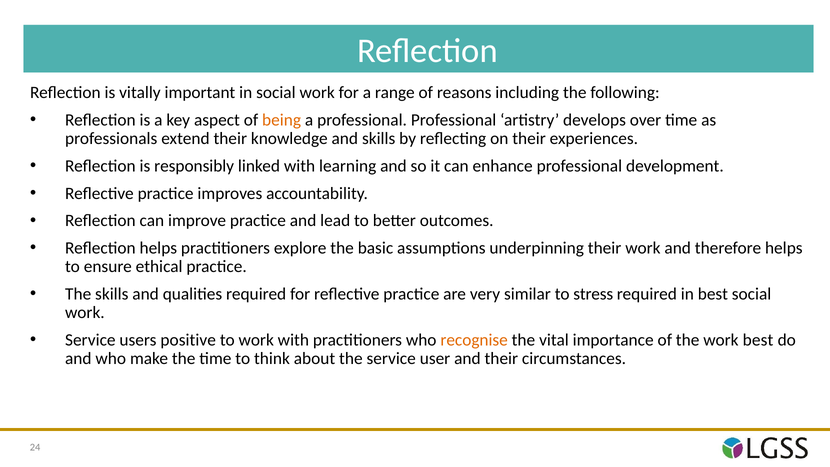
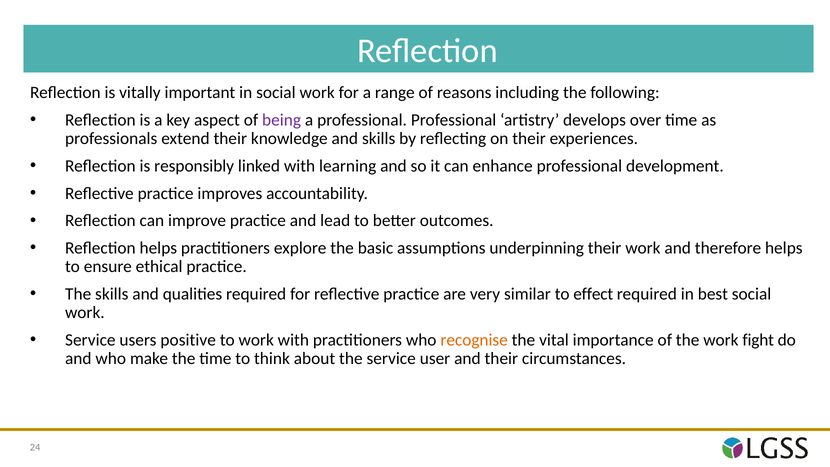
being colour: orange -> purple
stress: stress -> effect
work best: best -> fight
